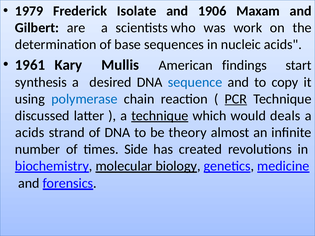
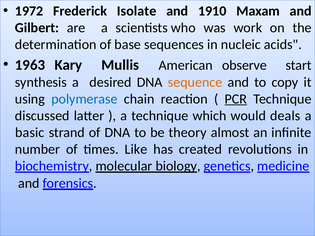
1979: 1979 -> 1972
1906: 1906 -> 1910
1961: 1961 -> 1963
findings: findings -> observe
sequence colour: blue -> orange
technique at (160, 116) underline: present -> none
acids at (30, 133): acids -> basic
Side: Side -> Like
